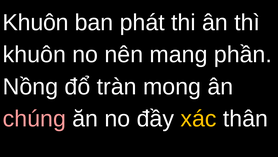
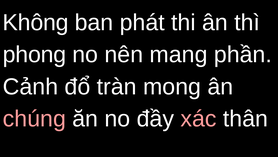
Khuôn at (36, 22): Khuôn -> Không
khuôn at (34, 54): khuôn -> phong
Nồng: Nồng -> Cảnh
xác colour: yellow -> pink
